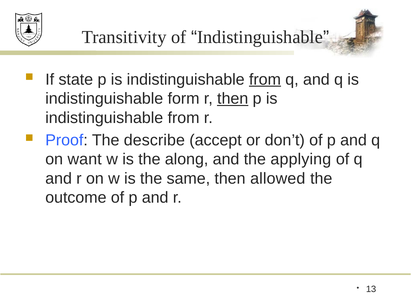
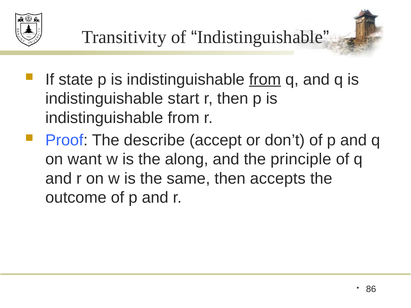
form: form -> start
then at (233, 99) underline: present -> none
applying: applying -> principle
allowed: allowed -> accepts
13: 13 -> 86
